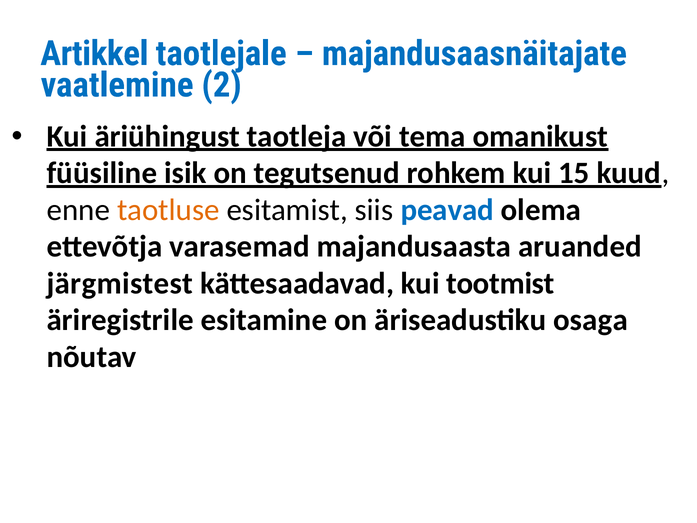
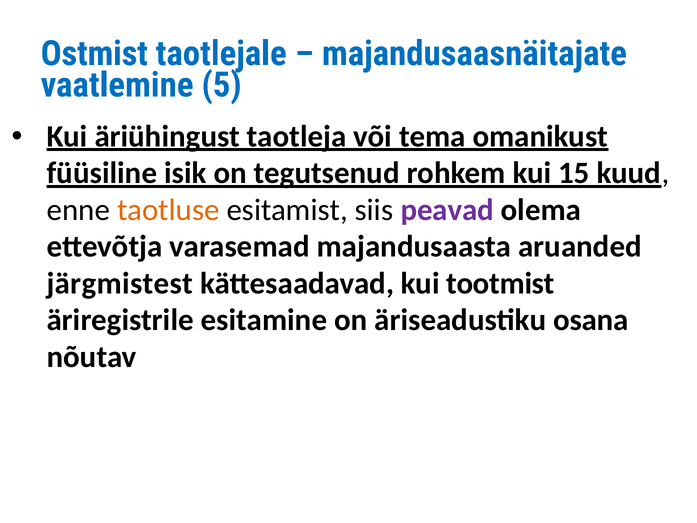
Artikkel: Artikkel -> Ostmist
2: 2 -> 5
peavad colour: blue -> purple
osaga: osaga -> osana
